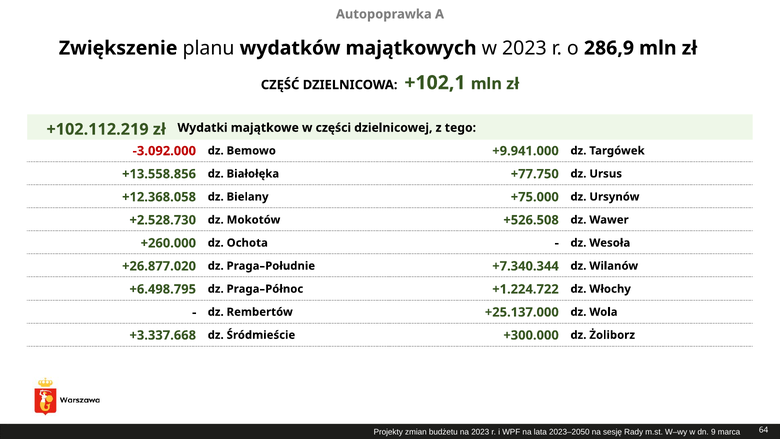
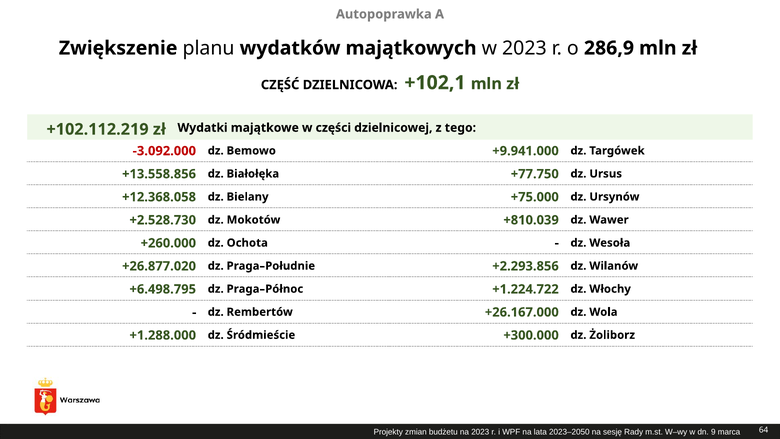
+526.508: +526.508 -> +810.039
+7.340.344: +7.340.344 -> +2.293.856
+25.137.000: +25.137.000 -> +26.167.000
+3.337.668: +3.337.668 -> +1.288.000
